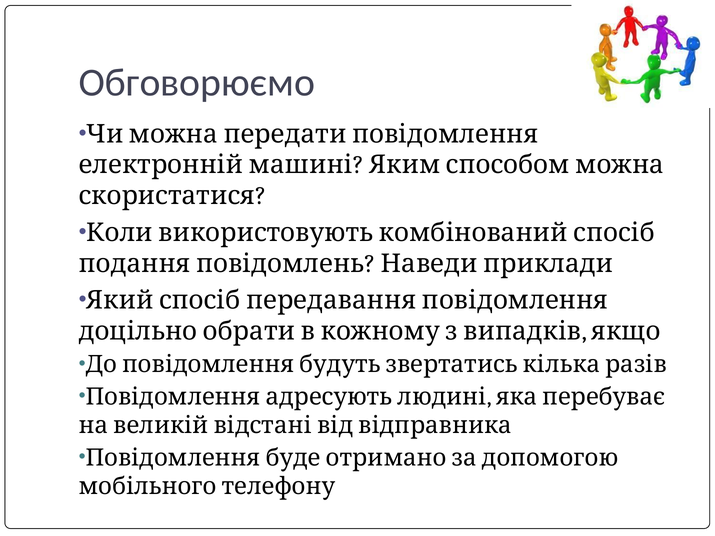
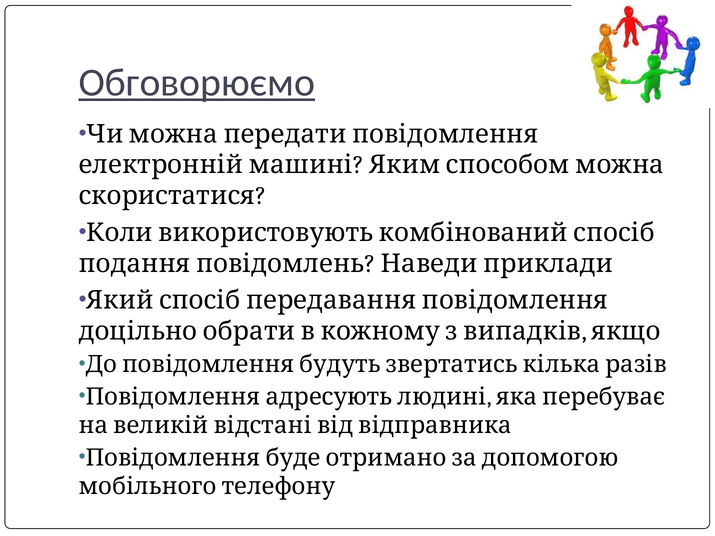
Обговорюємо underline: none -> present
